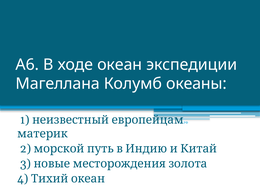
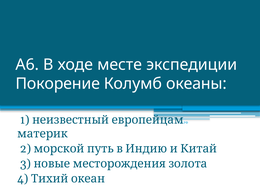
океан: океан -> месте
Магеллана: Магеллана -> Покорение
